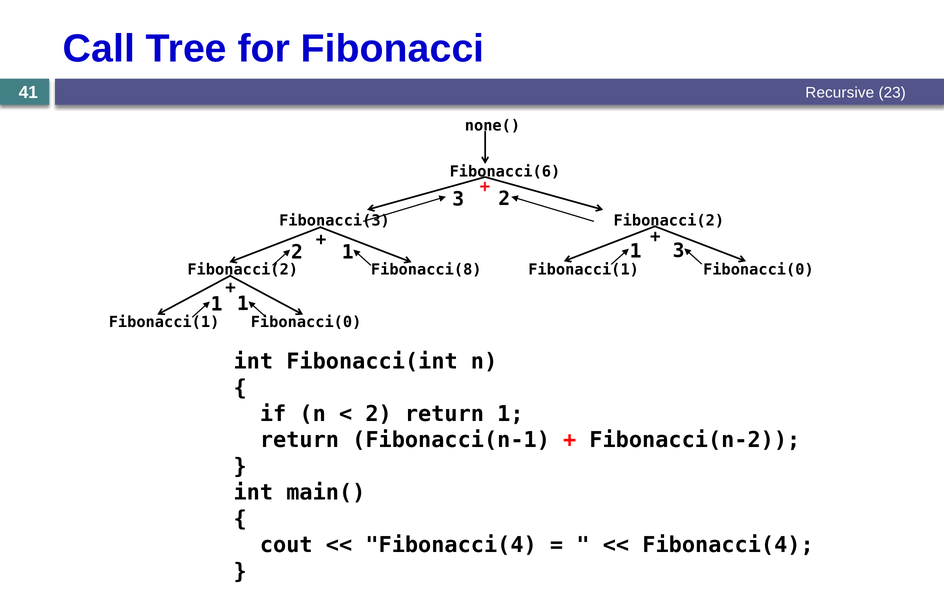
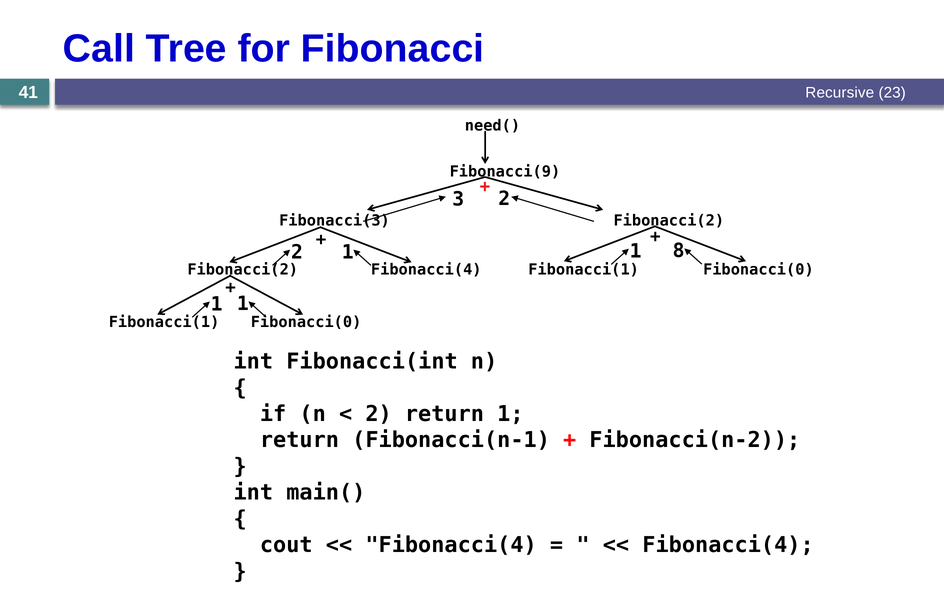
none(: none( -> need(
Fibonacci(6: Fibonacci(6 -> Fibonacci(9
1 3: 3 -> 8
Fibonacci(2 Fibonacci(8: Fibonacci(8 -> Fibonacci(4
